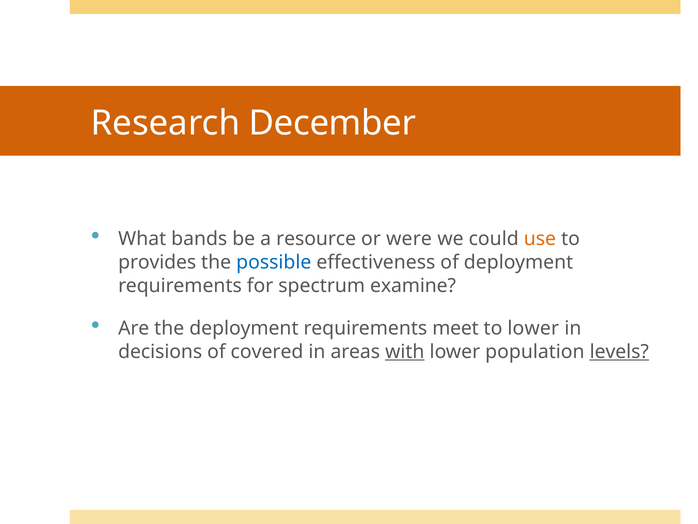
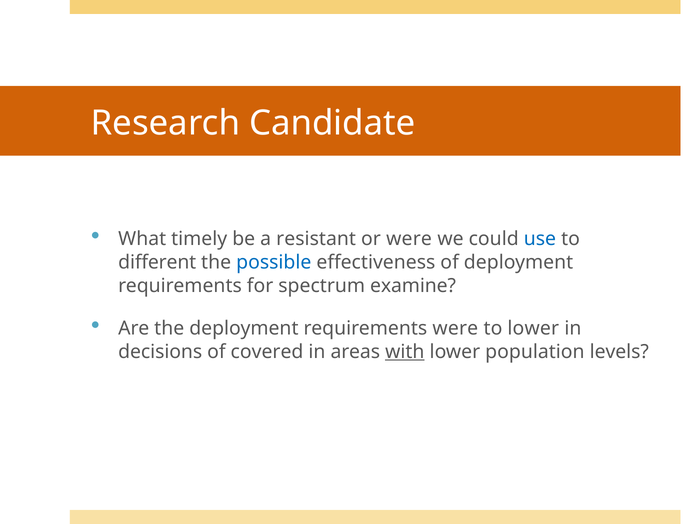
December: December -> Candidate
bands: bands -> timely
resource: resource -> resistant
use colour: orange -> blue
provides: provides -> different
requirements meet: meet -> were
levels underline: present -> none
